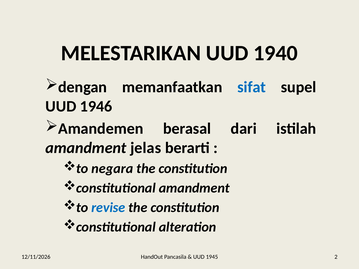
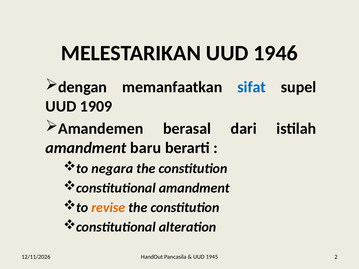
1940: 1940 -> 1946
1946: 1946 -> 1909
jelas: jelas -> baru
revise colour: blue -> orange
